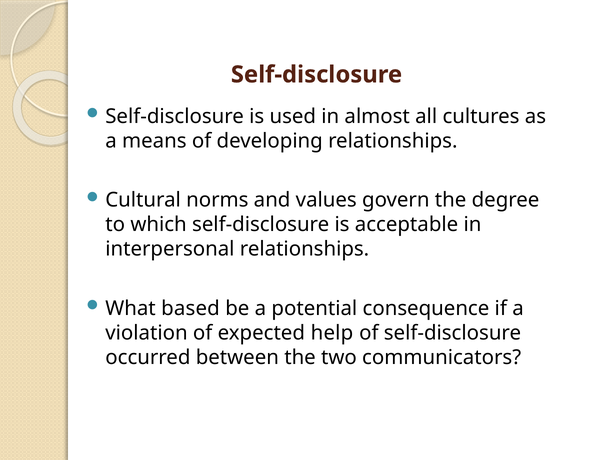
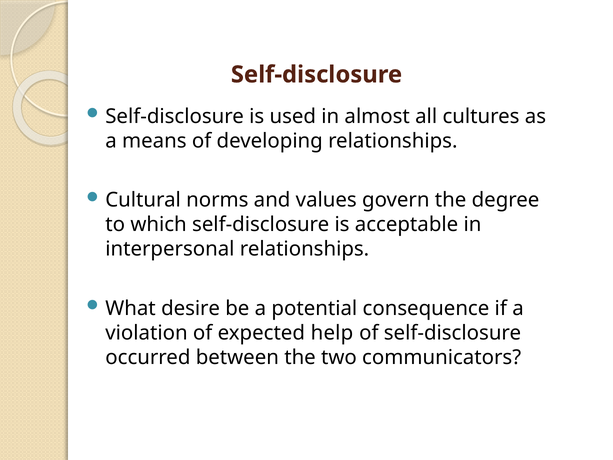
based: based -> desire
